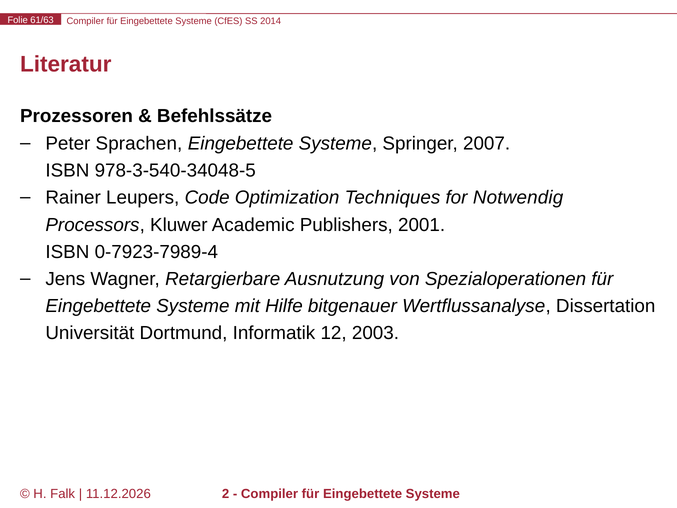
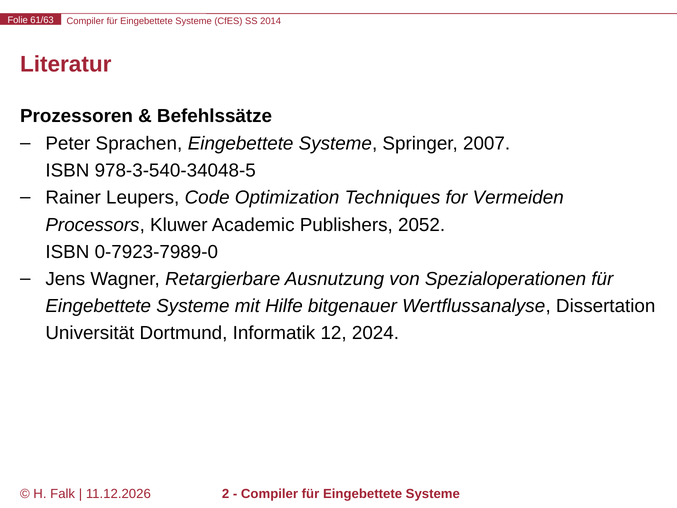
Notwendig: Notwendig -> Vermeiden
2001: 2001 -> 2052
0-7923-7989-4: 0-7923-7989-4 -> 0-7923-7989-0
2003: 2003 -> 2024
